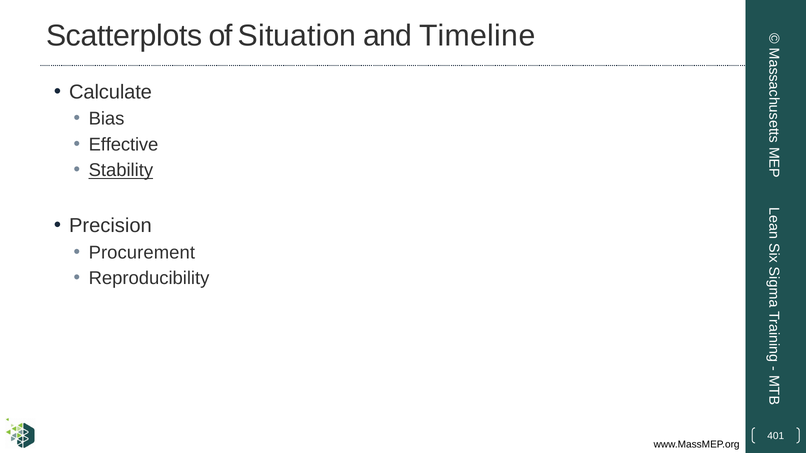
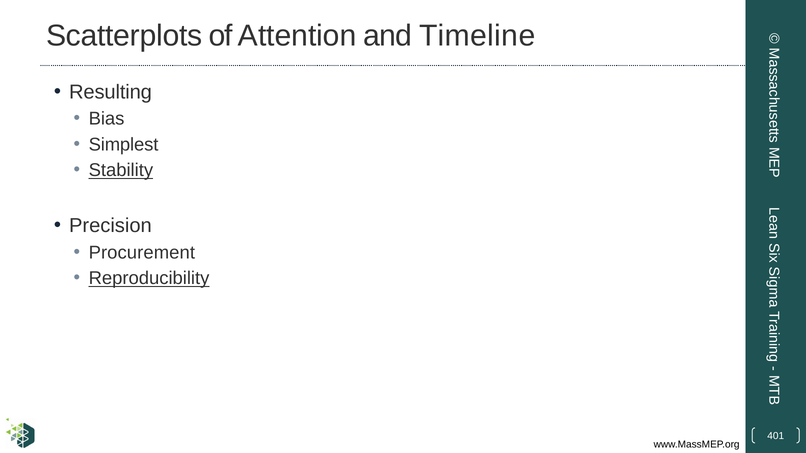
Situation: Situation -> Attention
Calculate: Calculate -> Resulting
Effective: Effective -> Simplest
Reproducibility underline: none -> present
